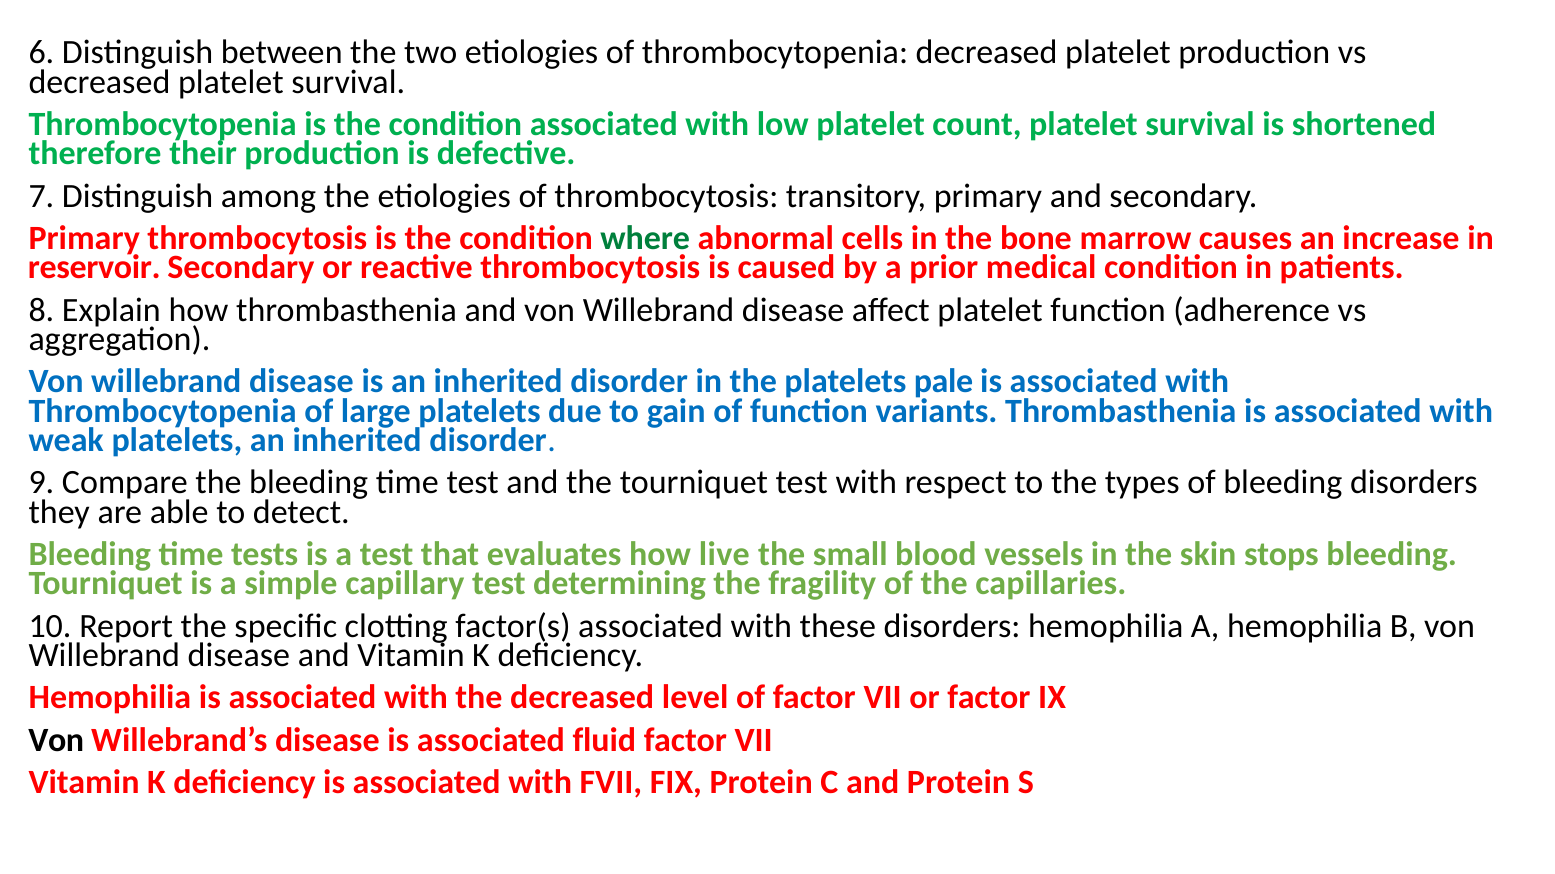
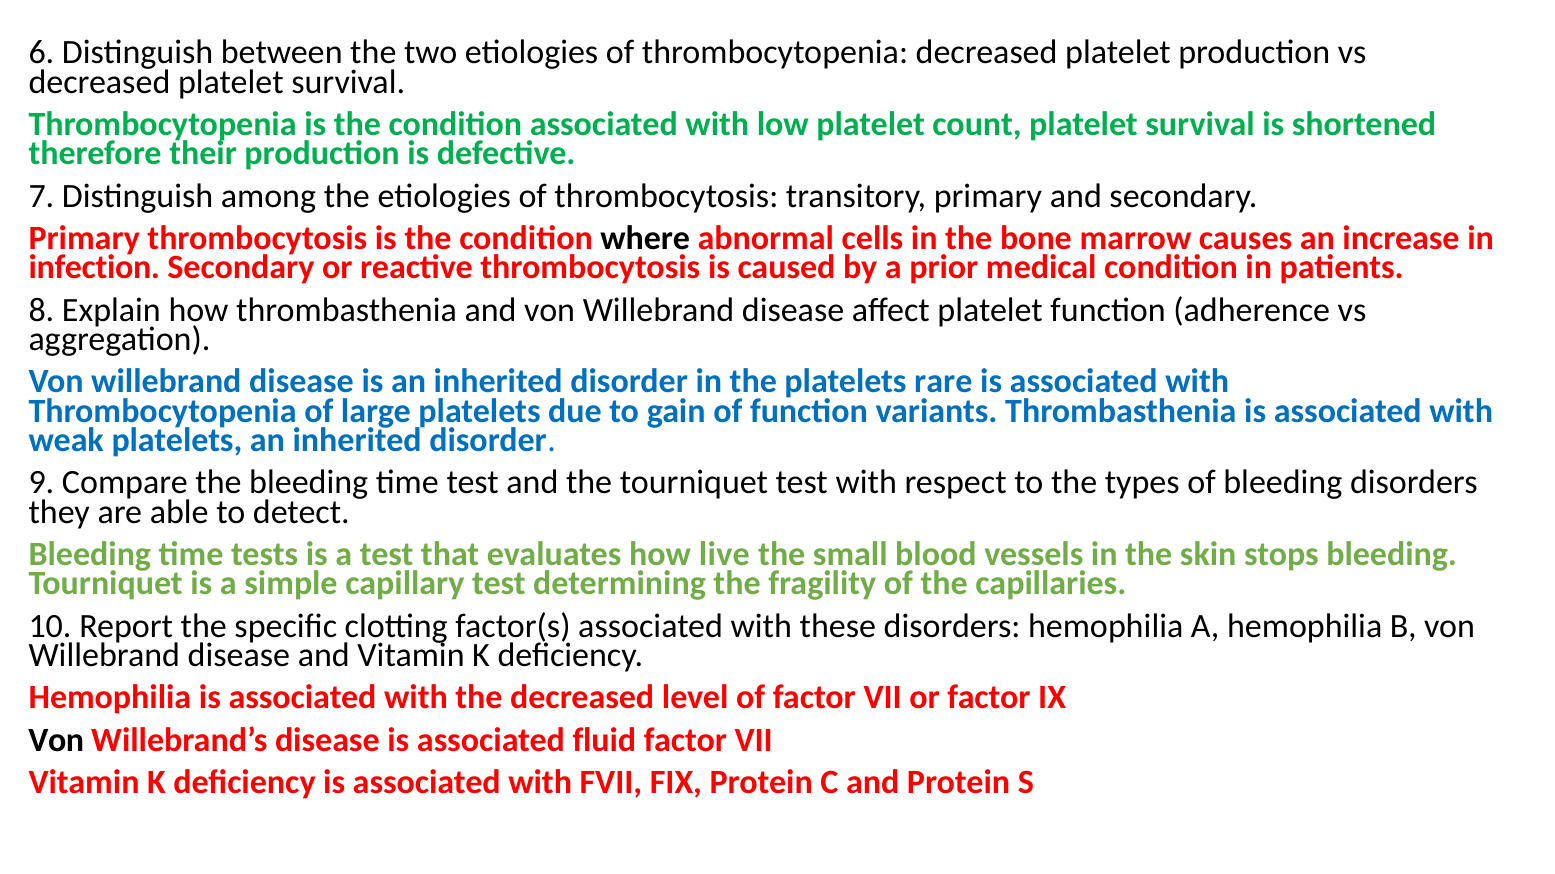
where colour: green -> black
reservoir: reservoir -> infection
pale: pale -> rare
